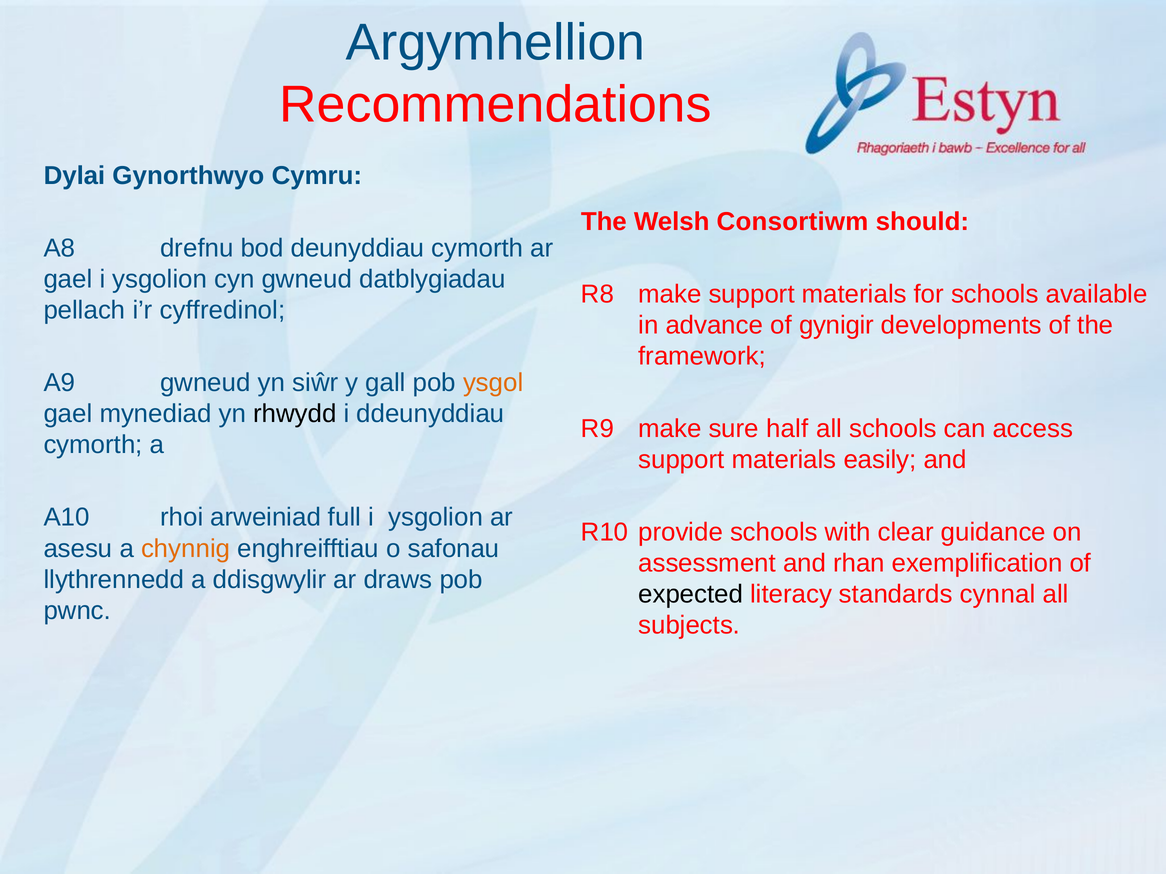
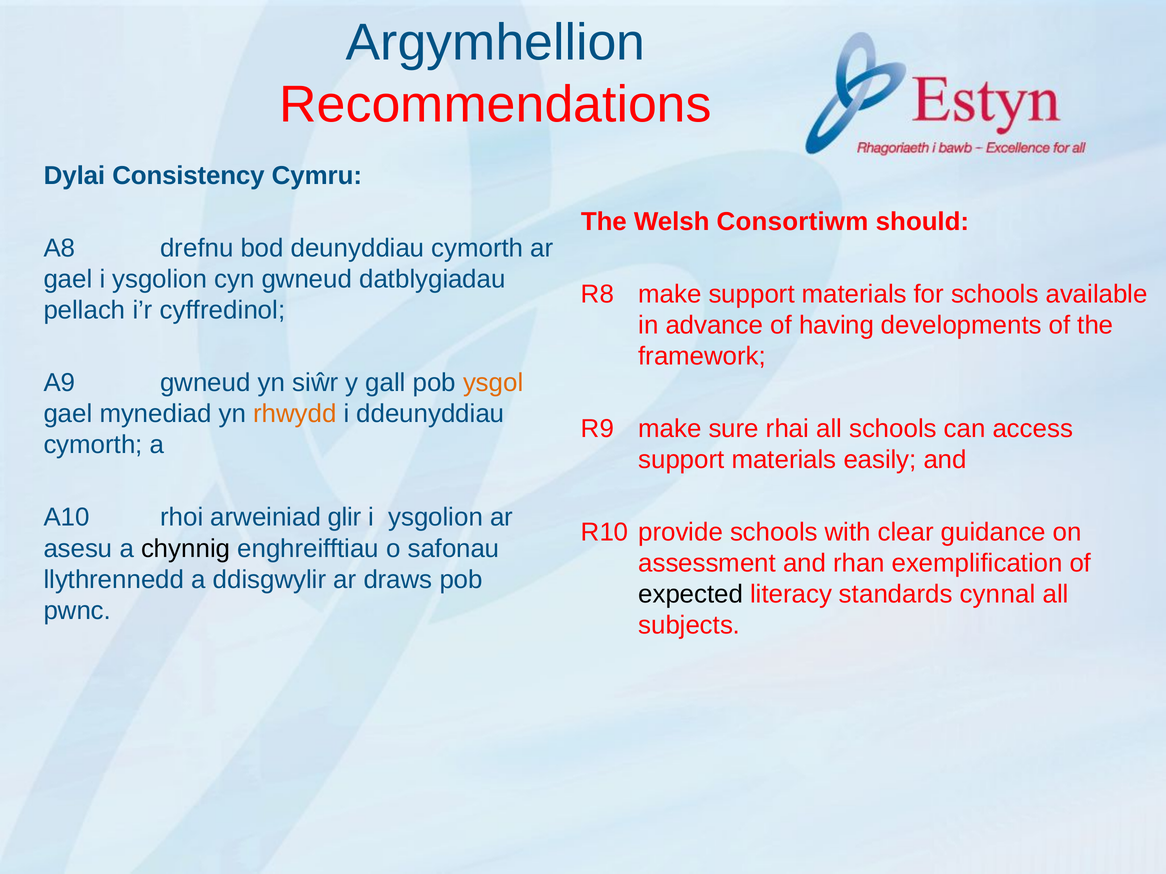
Gynorthwyo: Gynorthwyo -> Consistency
gynigir: gynigir -> having
rhwydd colour: black -> orange
half: half -> rhai
full: full -> glir
chynnig colour: orange -> black
